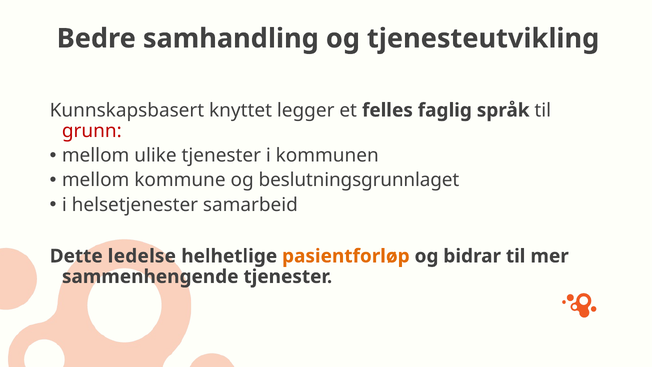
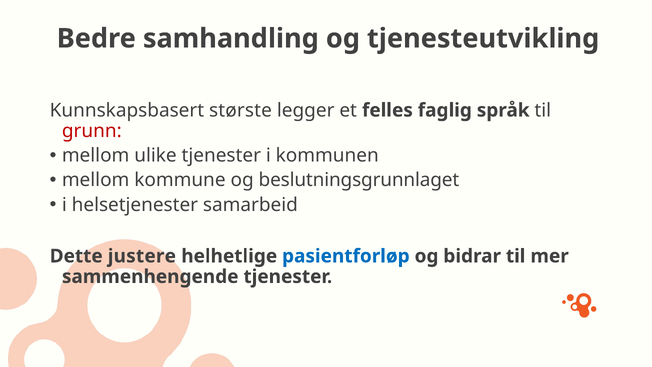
knyttet: knyttet -> største
ledelse: ledelse -> justere
pasientforløp colour: orange -> blue
